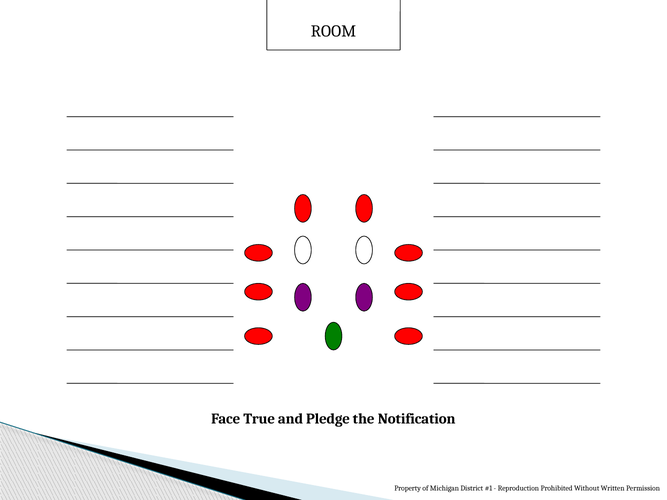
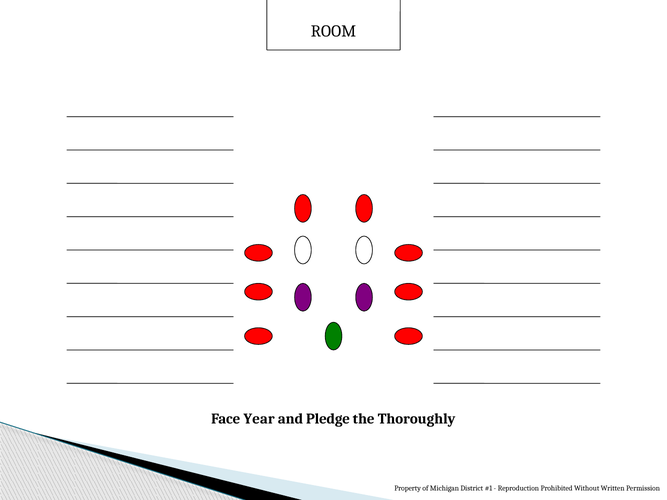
True: True -> Year
Notification: Notification -> Thoroughly
